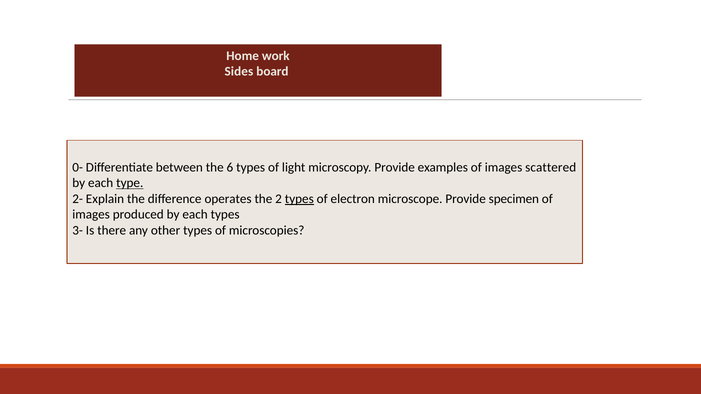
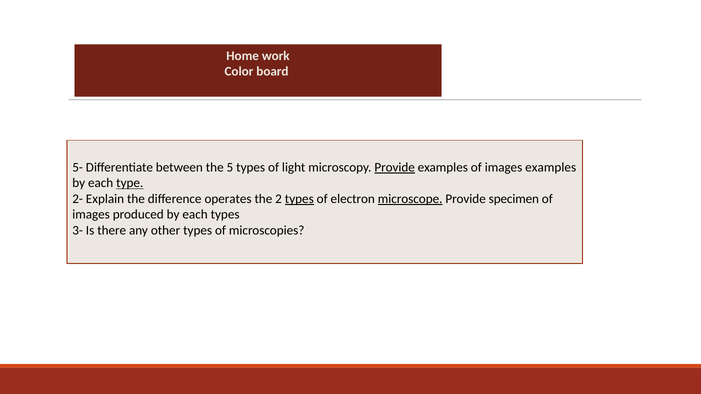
Sides: Sides -> Color
0-: 0- -> 5-
6: 6 -> 5
Provide at (395, 168) underline: none -> present
images scattered: scattered -> examples
microscope underline: none -> present
